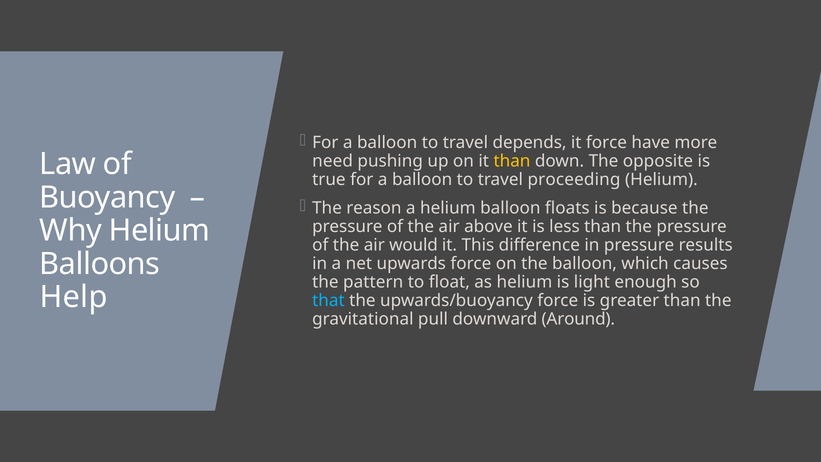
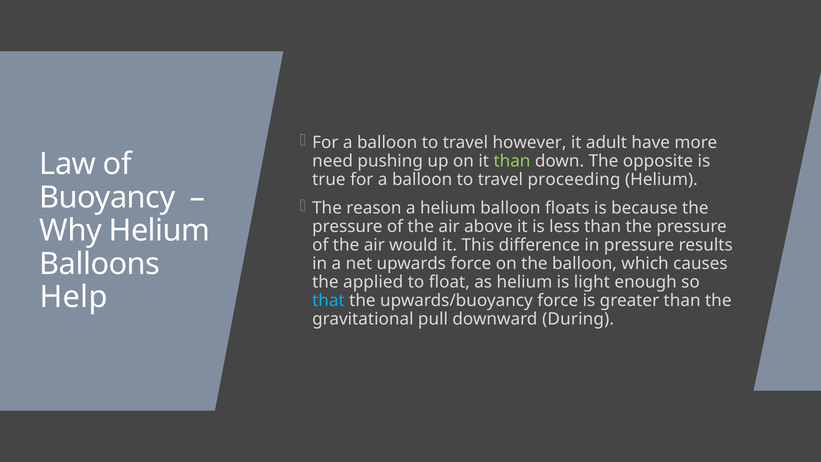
depends: depends -> however
it force: force -> adult
than at (512, 161) colour: yellow -> light green
pattern: pattern -> applied
Around: Around -> During
